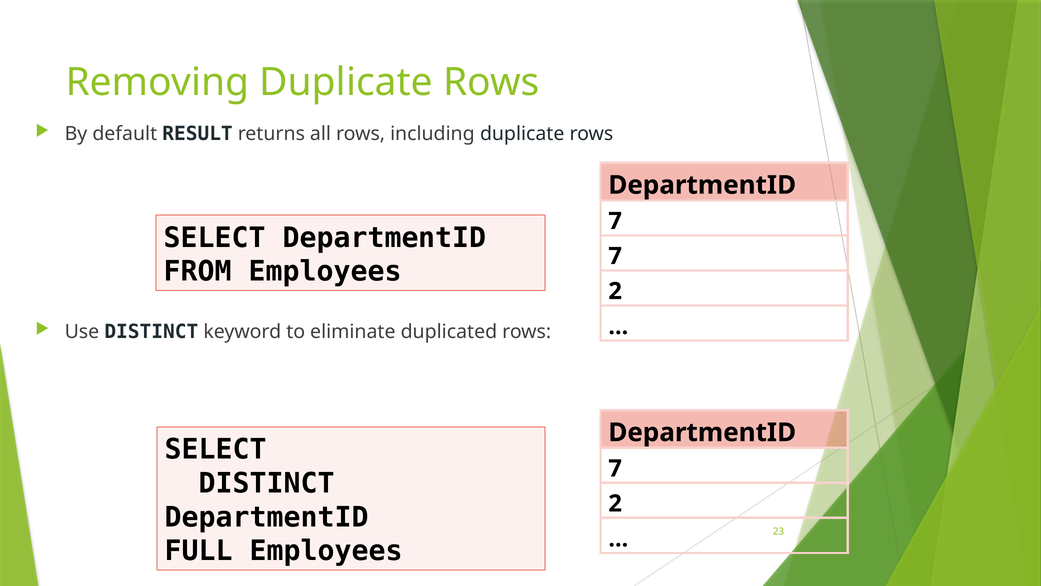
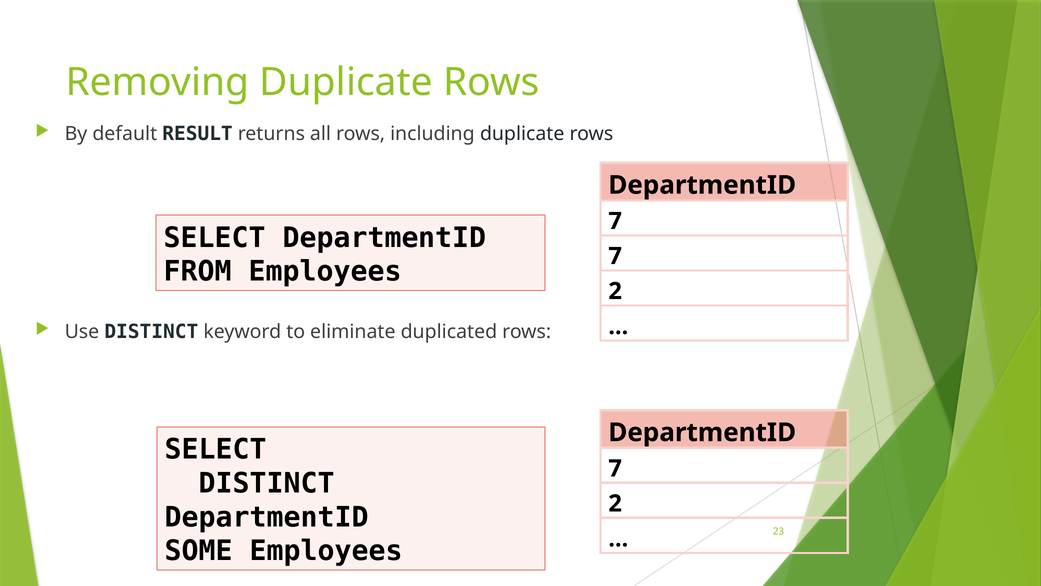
FULL: FULL -> SOME
